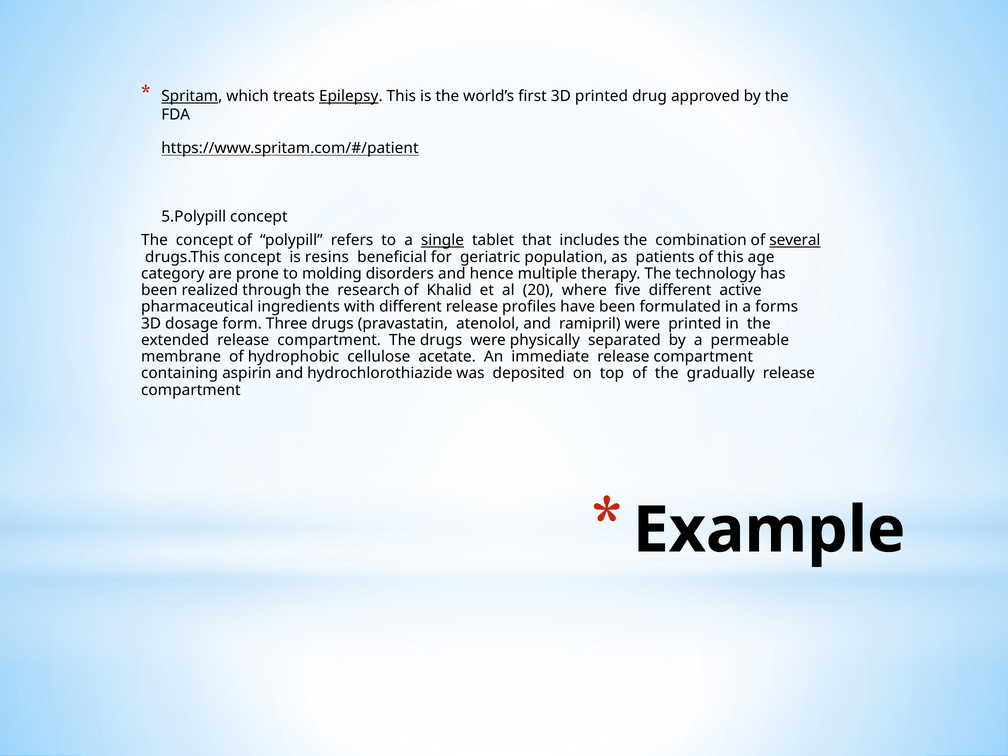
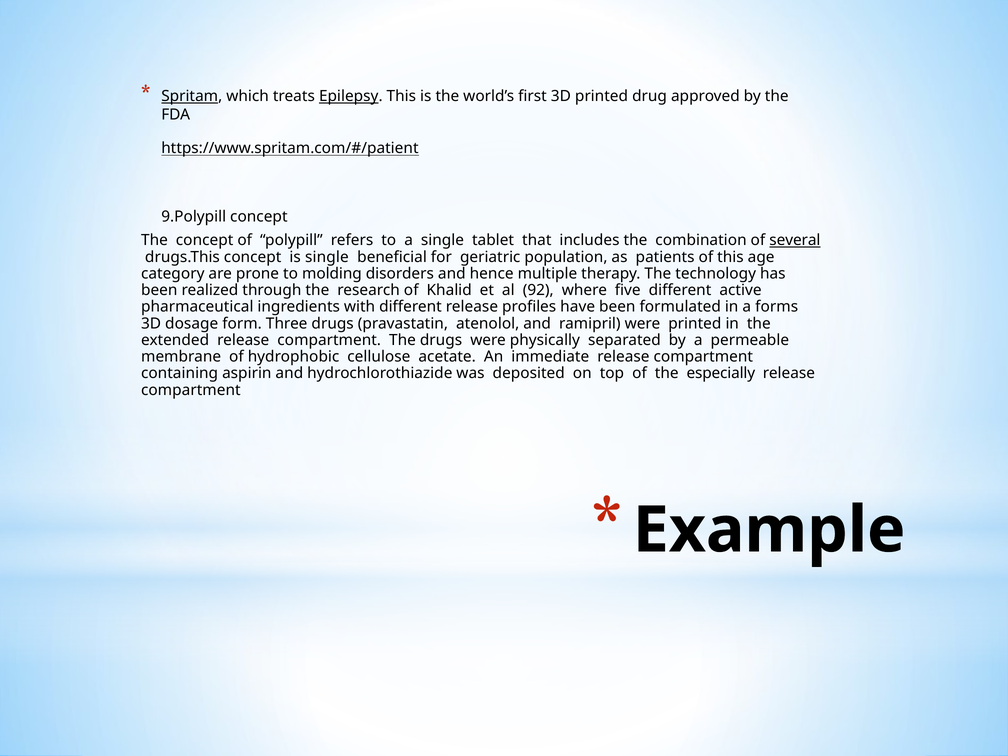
5.Polypill: 5.Polypill -> 9.Polypill
single at (442, 240) underline: present -> none
is resins: resins -> single
20: 20 -> 92
gradually: gradually -> especially
